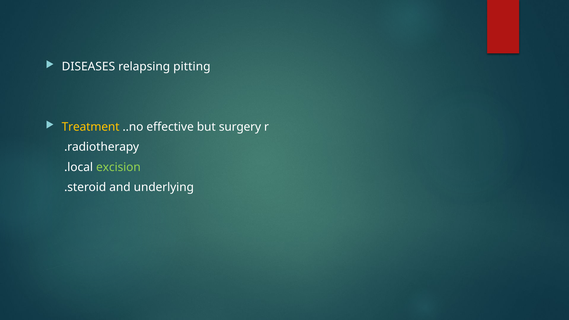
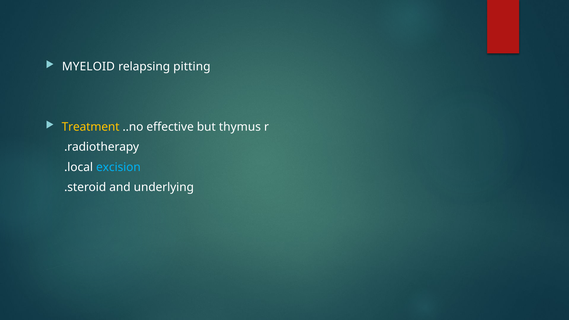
DISEASES: DISEASES -> MYELOID
surgery: surgery -> thymus
excision colour: light green -> light blue
